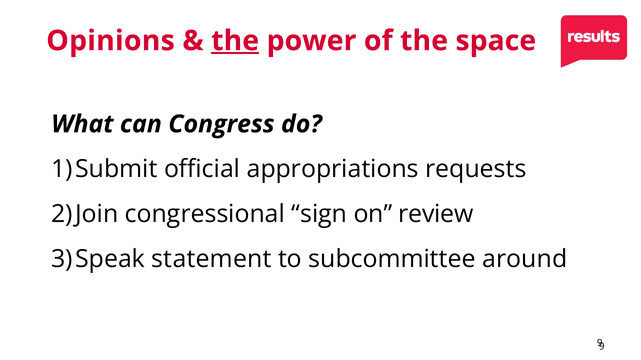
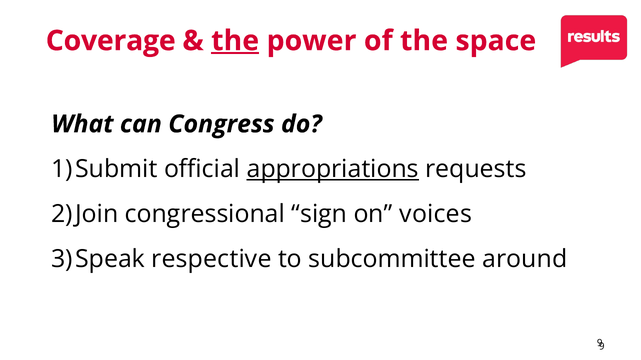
Opinions: Opinions -> Coverage
appropriations underline: none -> present
review: review -> voices
statement: statement -> respective
